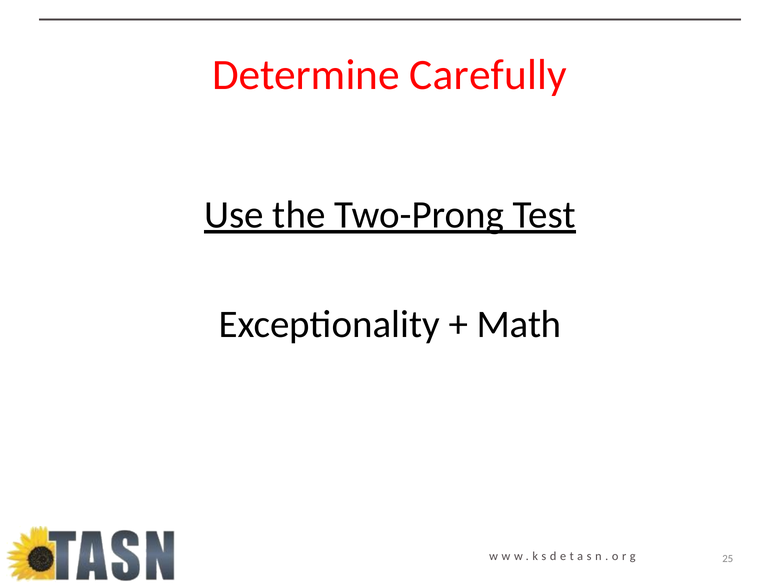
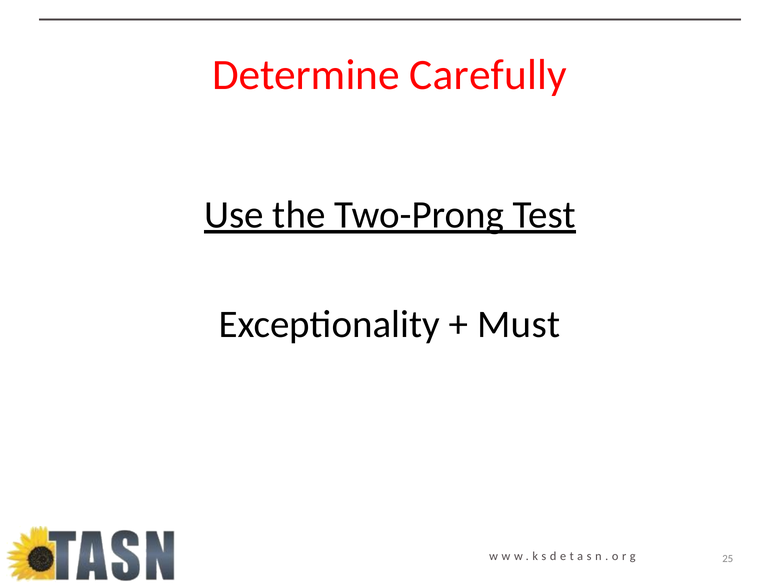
Math: Math -> Must
